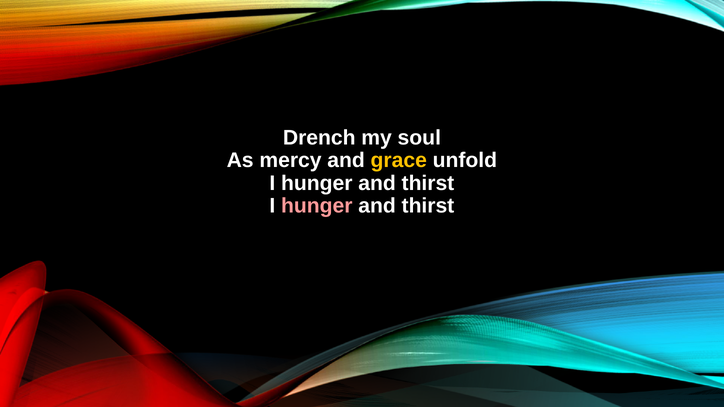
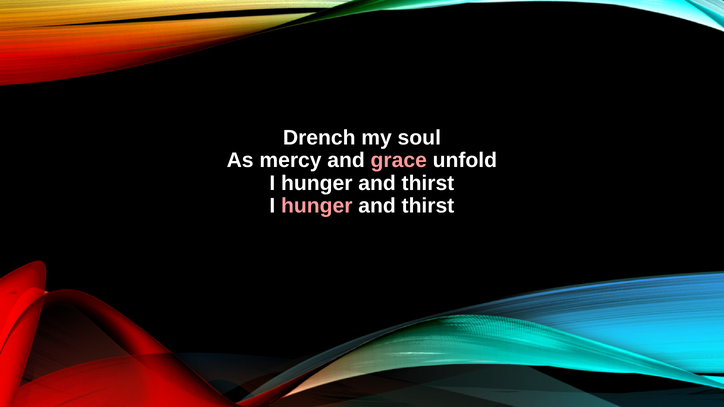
grace colour: yellow -> pink
